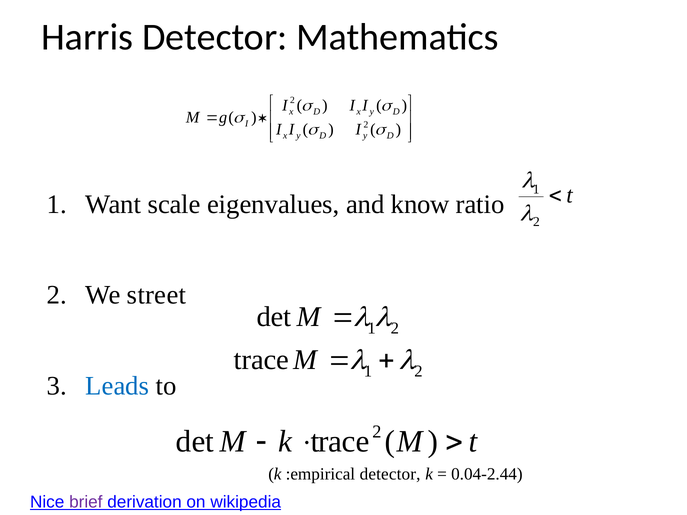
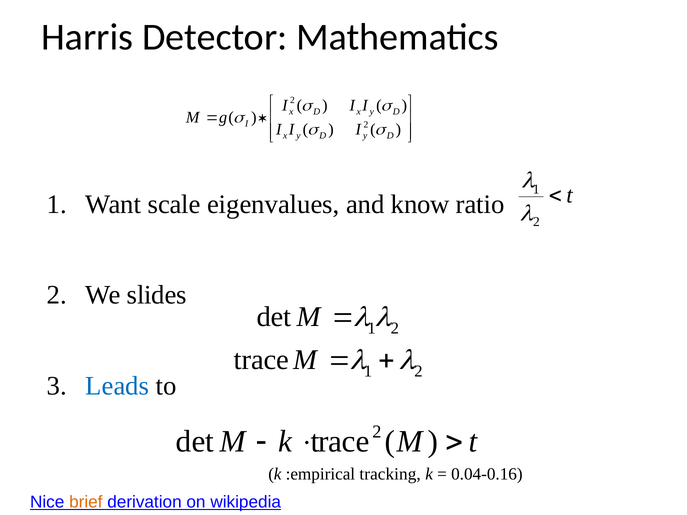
street: street -> slides
:empirical detector: detector -> tracking
0.04-2.44: 0.04-2.44 -> 0.04-0.16
brief colour: purple -> orange
